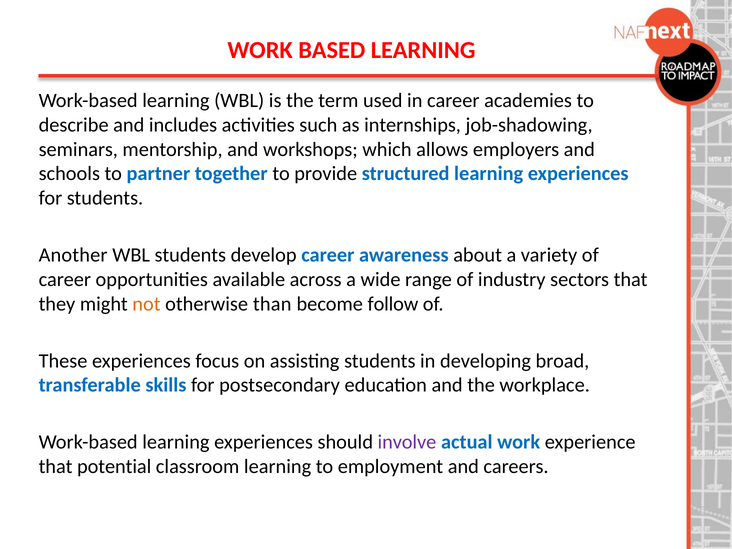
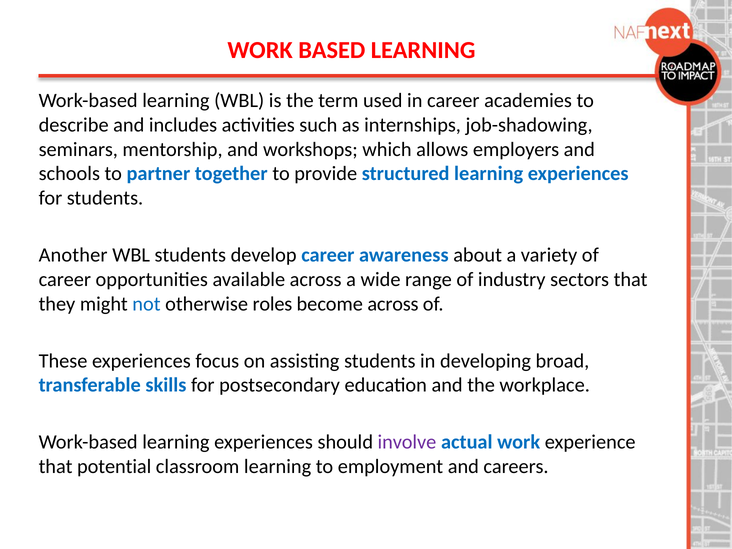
not colour: orange -> blue
than: than -> roles
become follow: follow -> across
